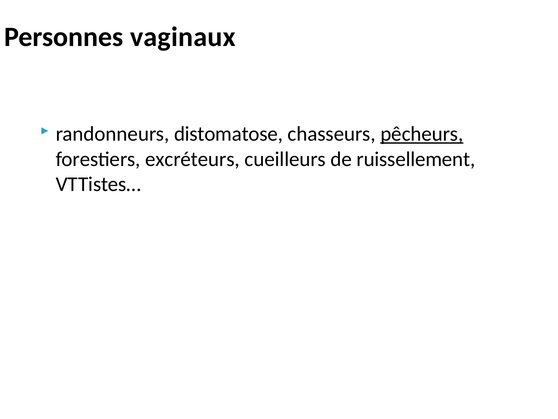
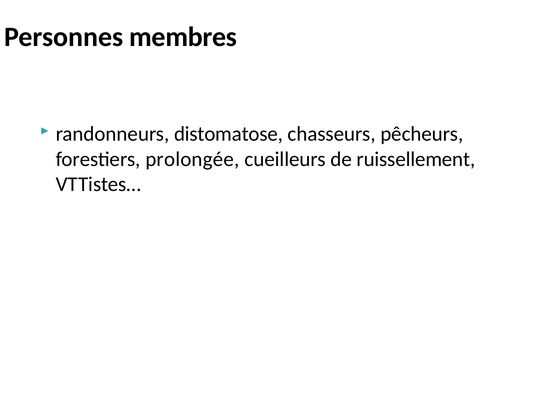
vaginaux: vaginaux -> membres
pêcheurs underline: present -> none
excréteurs: excréteurs -> prolongée
